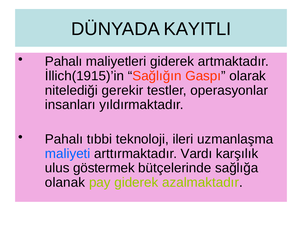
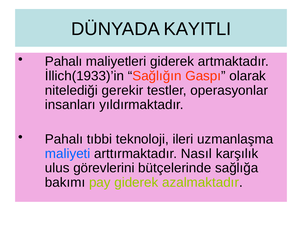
İllich(1915)’in: İllich(1915)’in -> İllich(1933)’in
Vardı: Vardı -> Nasıl
göstermek: göstermek -> görevlerini
olanak: olanak -> bakımı
